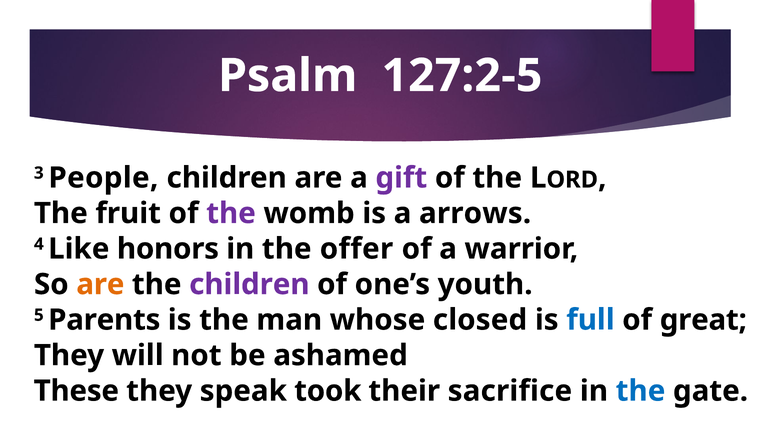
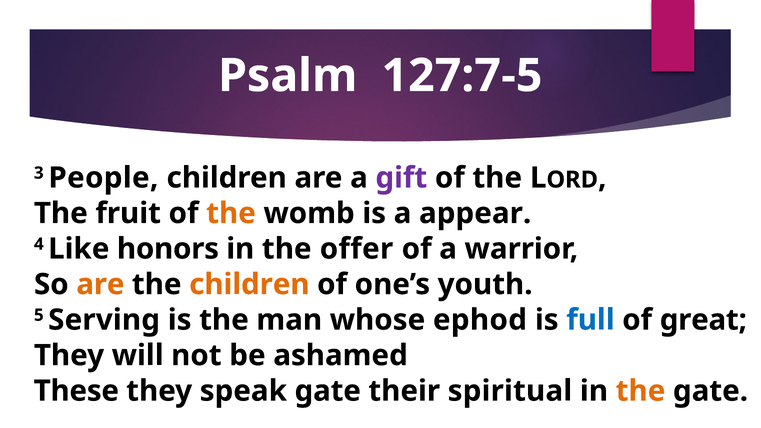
127:2-5: 127:2-5 -> 127:7-5
the at (231, 213) colour: purple -> orange
arrows: arrows -> appear
children at (249, 284) colour: purple -> orange
Parents: Parents -> Serving
closed: closed -> ephod
speak took: took -> gate
sacrifice: sacrifice -> spiritual
the at (640, 391) colour: blue -> orange
